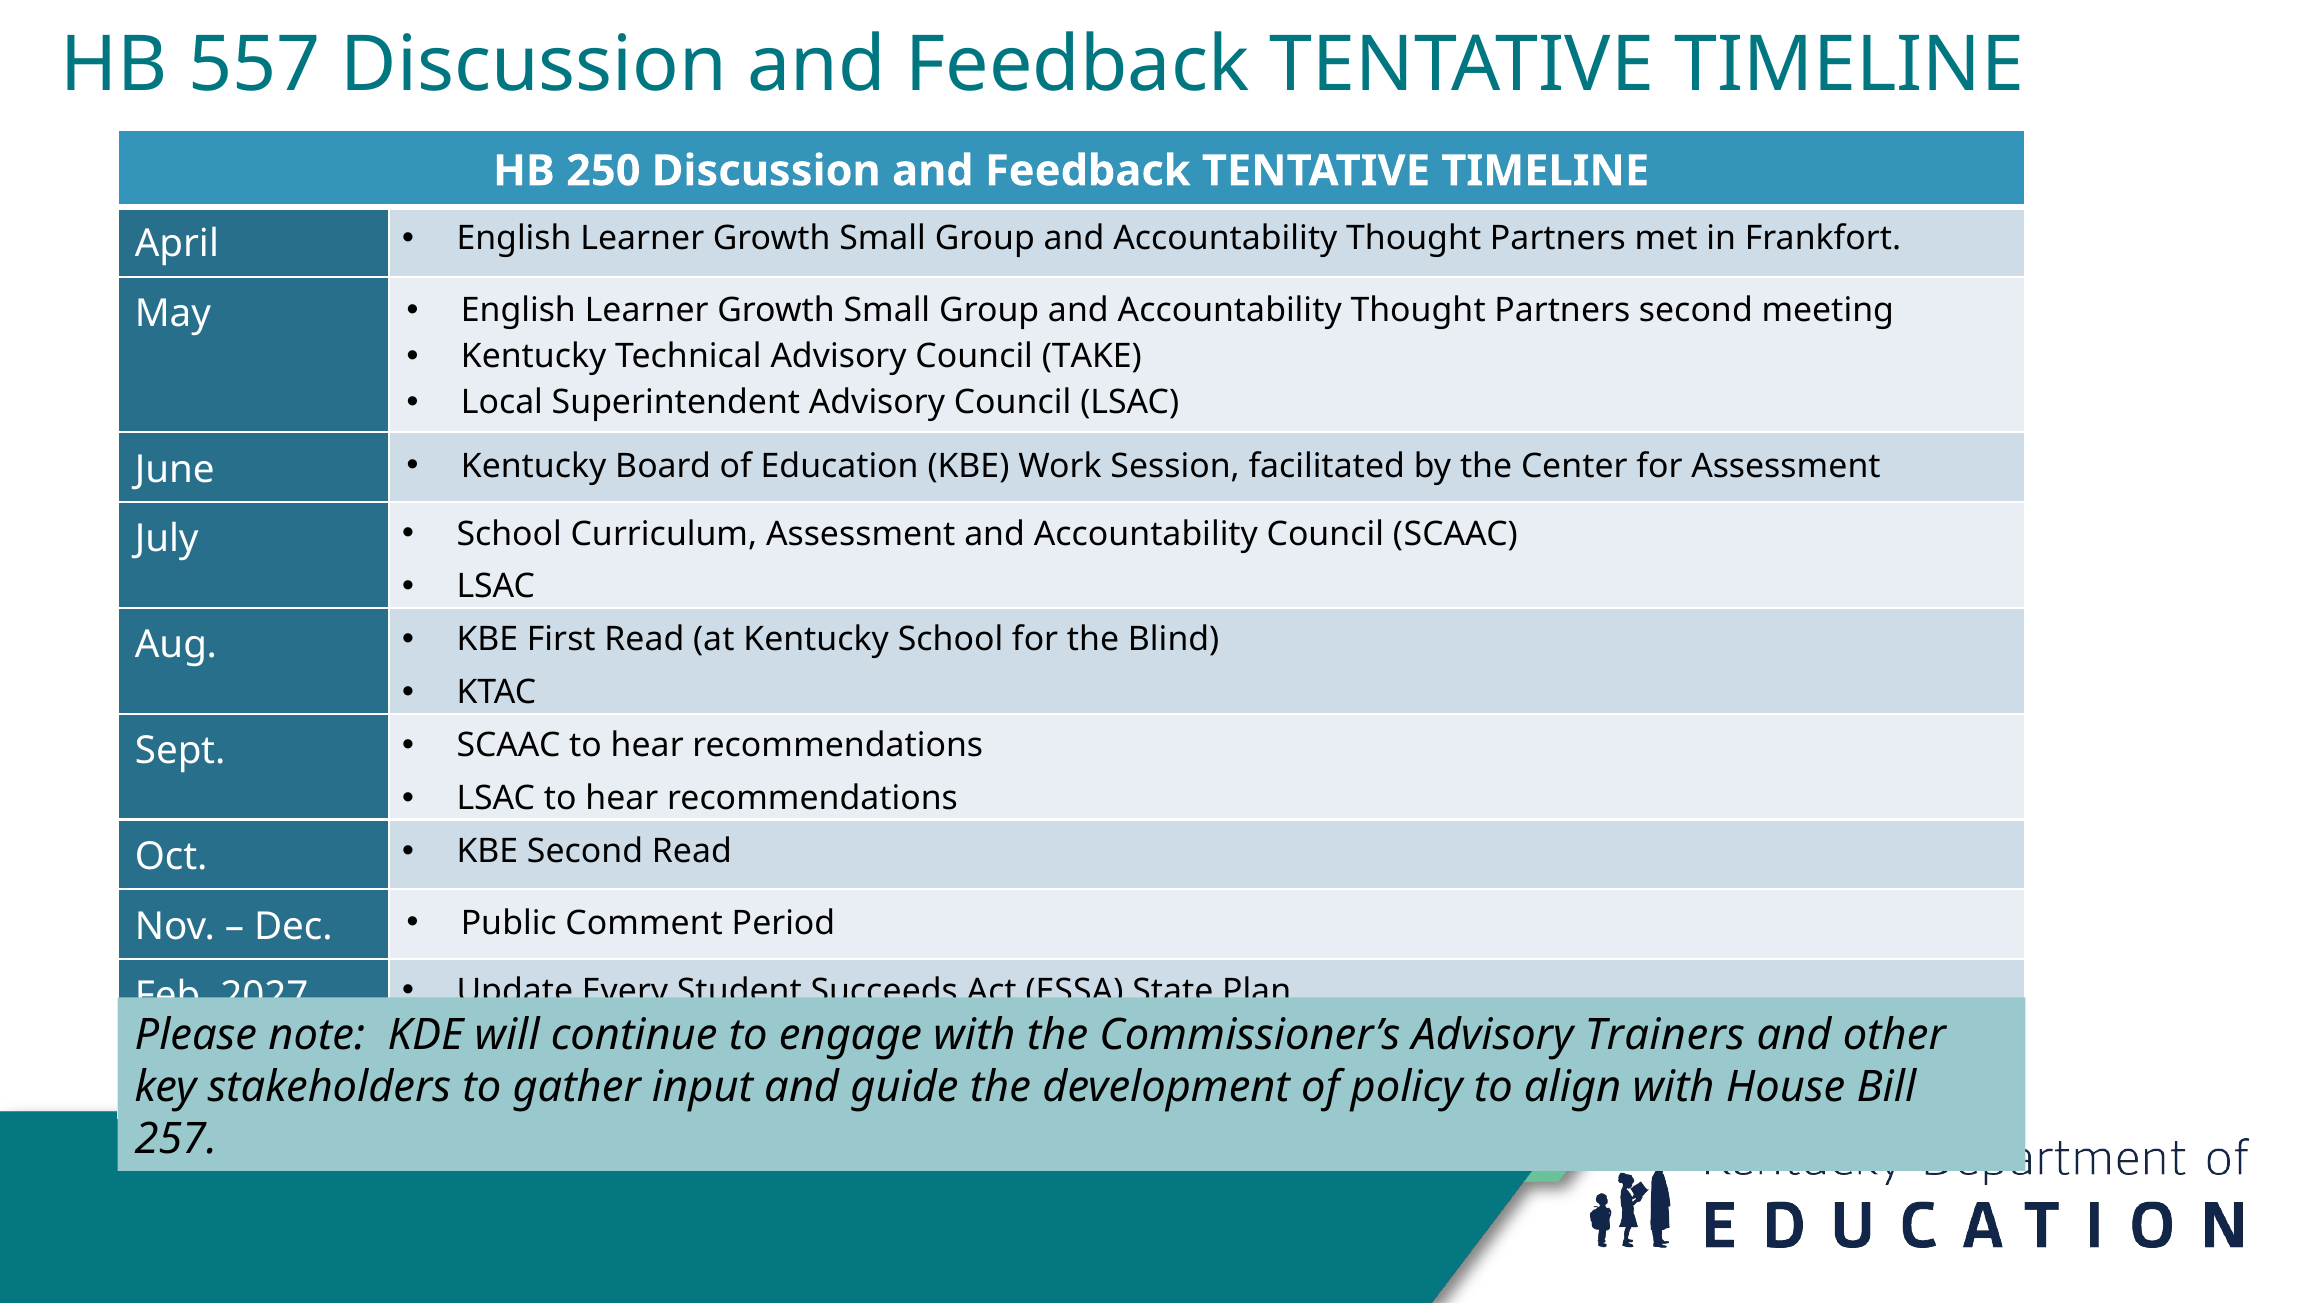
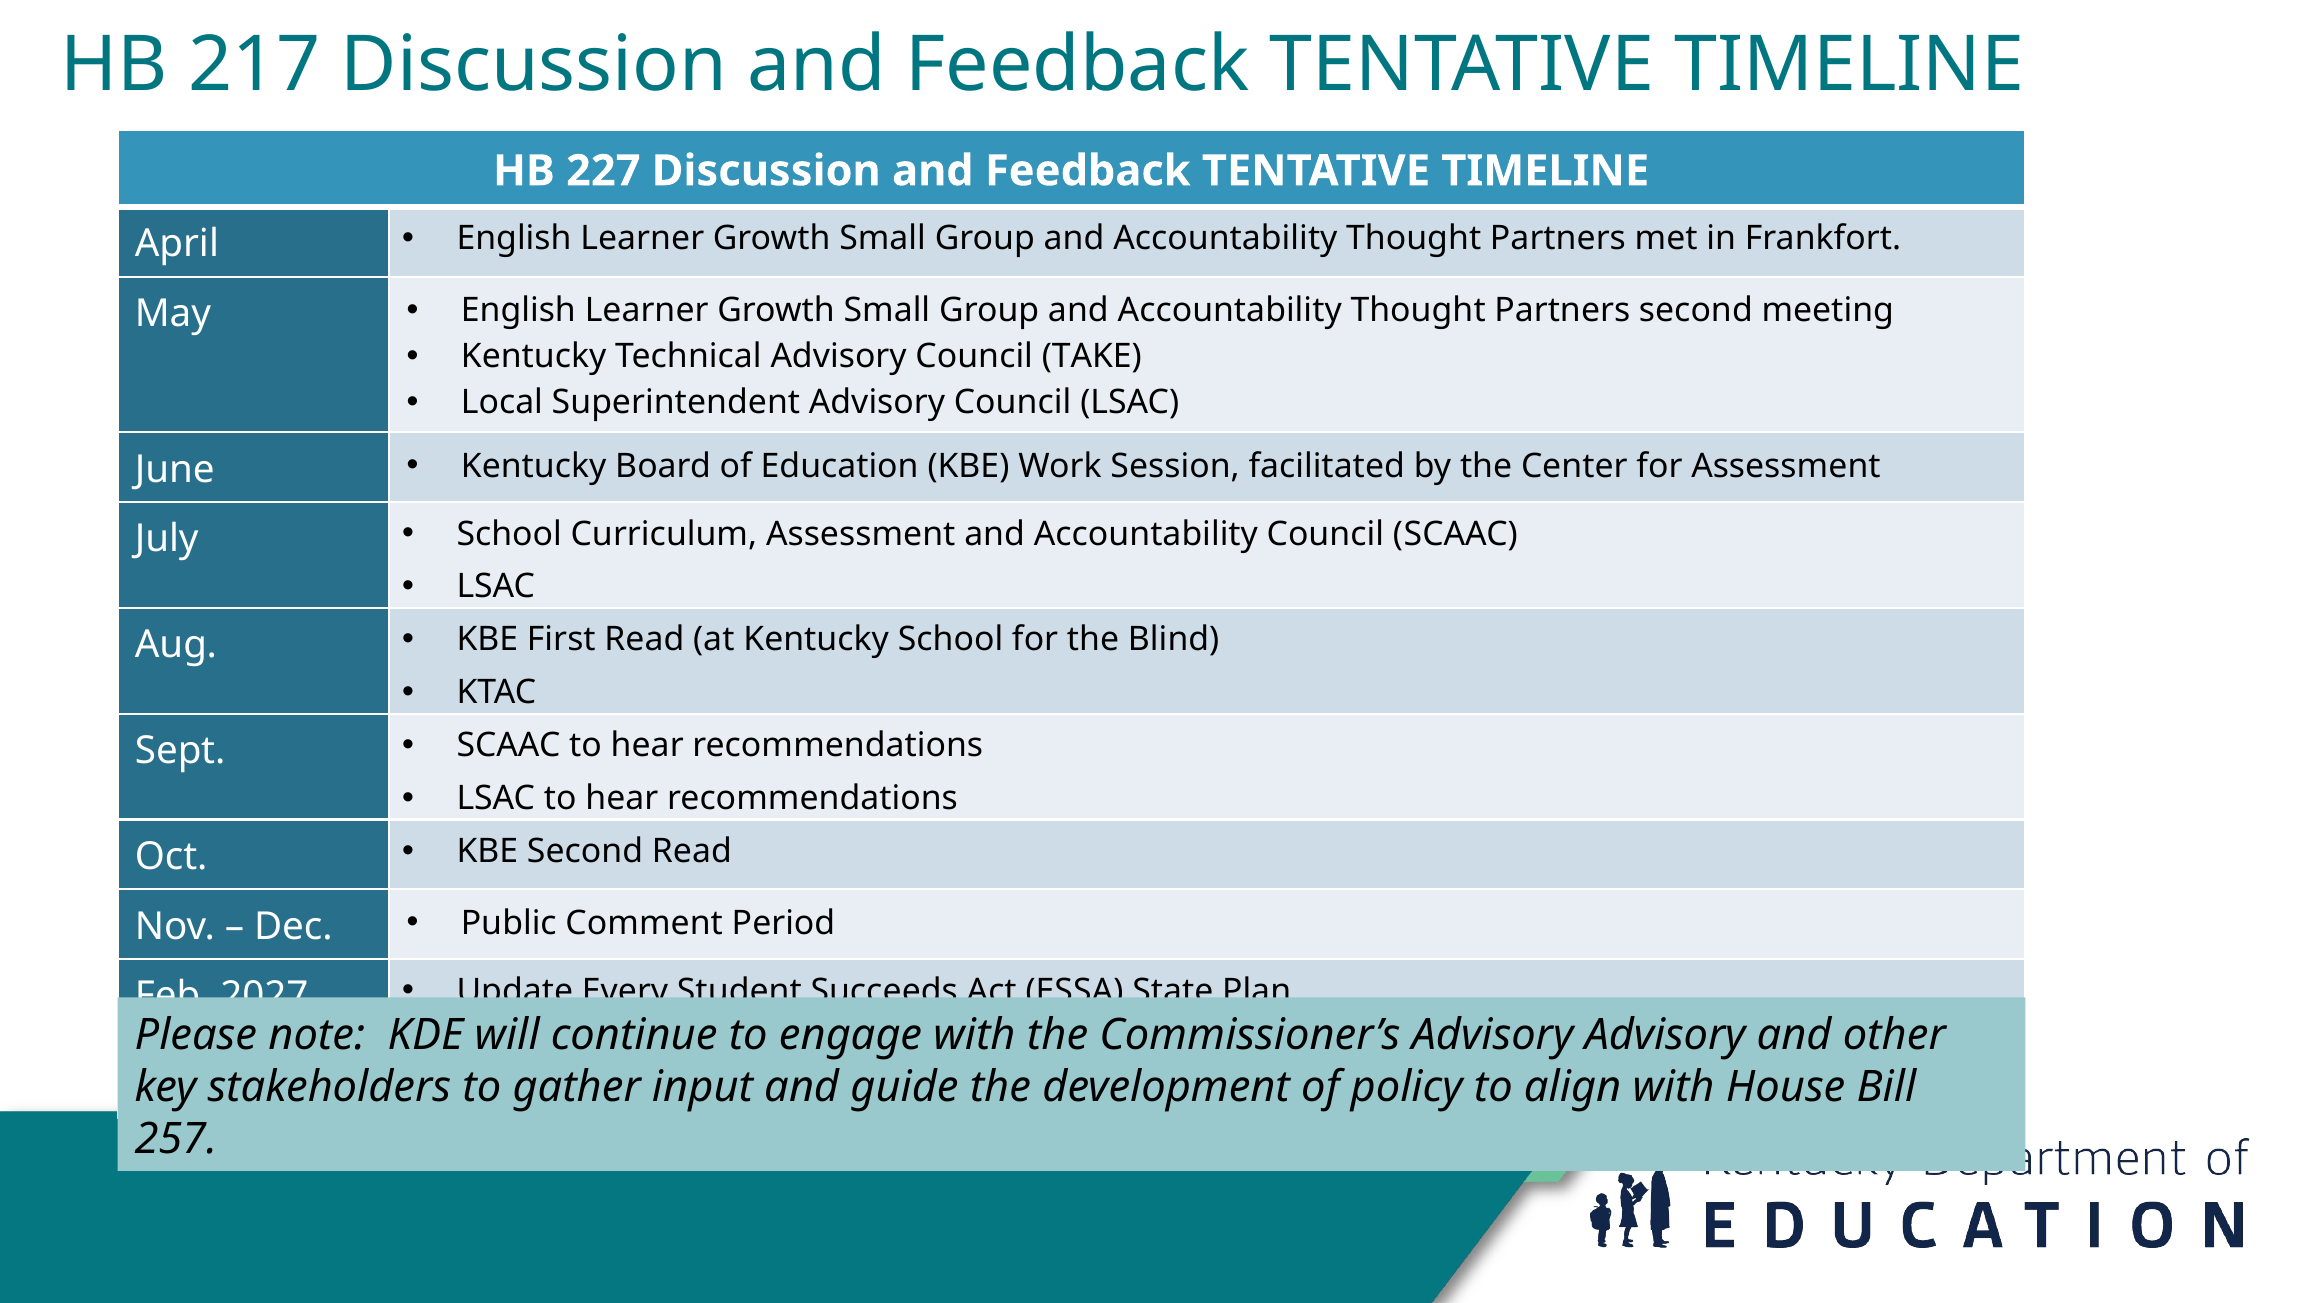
557: 557 -> 217
250: 250 -> 227
Advisory Trainers: Trainers -> Advisory
